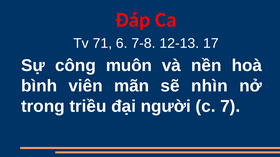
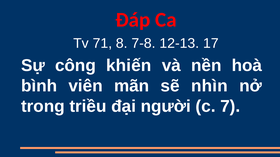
6: 6 -> 8
muôn: muôn -> khiến
